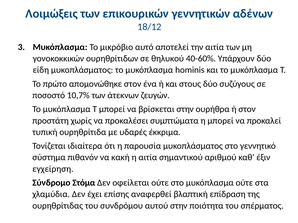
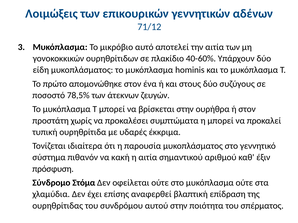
18/12: 18/12 -> 71/12
θηλυκού: θηλυκού -> πλακίδιο
10,7%: 10,7% -> 78,5%
εγχείρηση: εγχείρηση -> πρόσφυση
